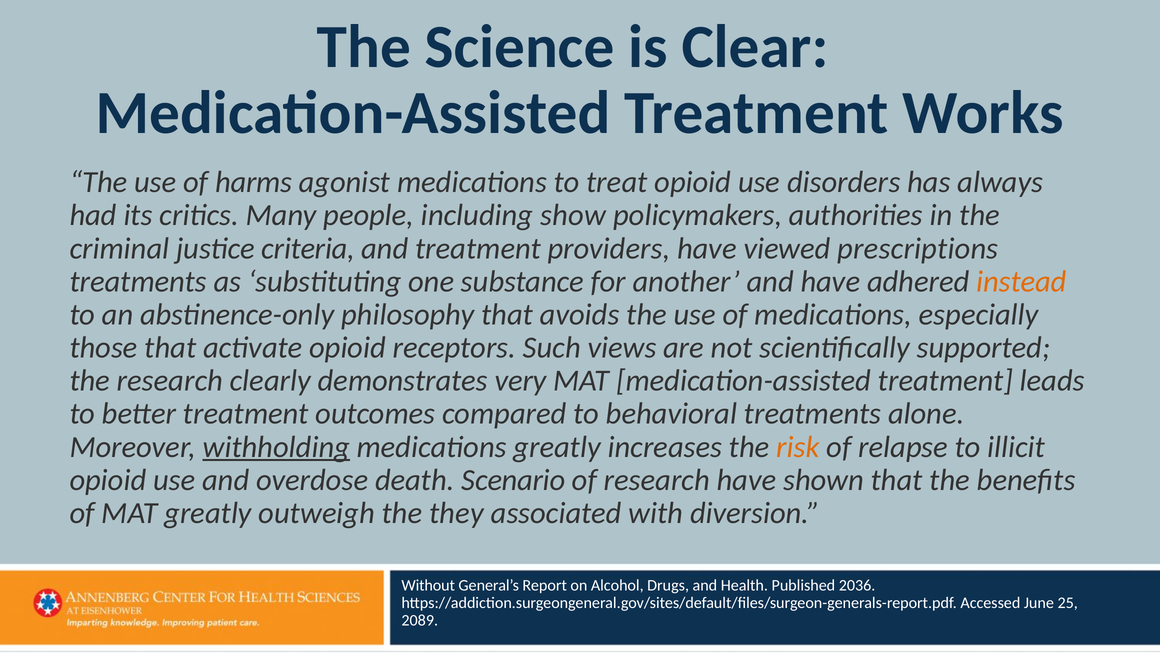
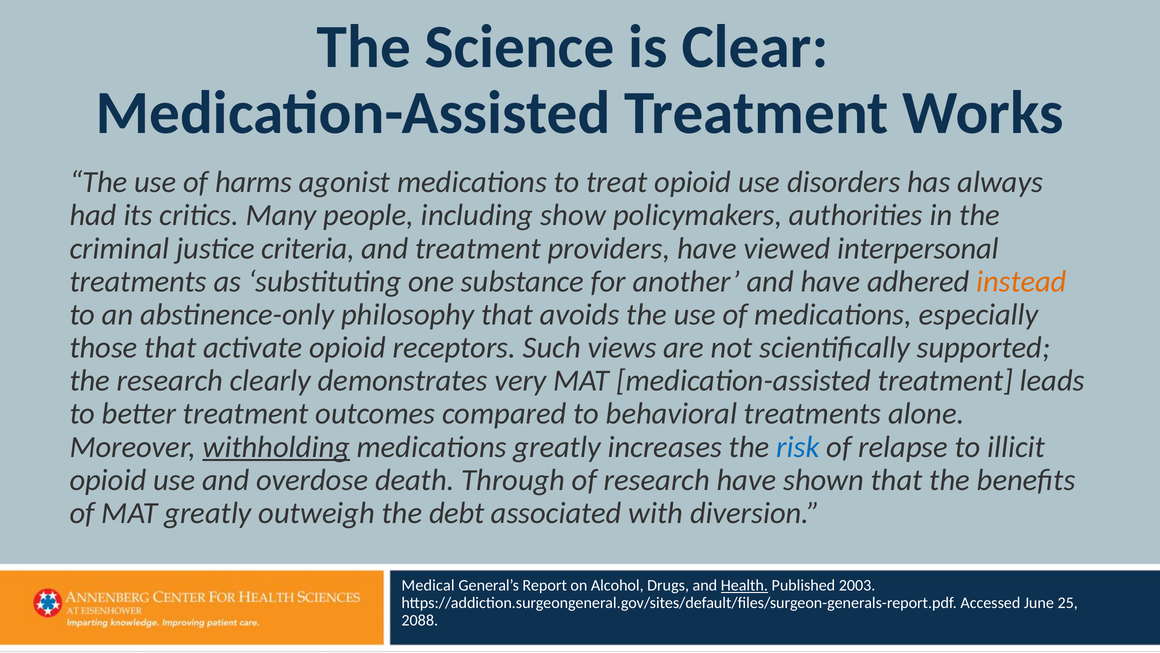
prescriptions: prescriptions -> interpersonal
risk colour: orange -> blue
Scenario: Scenario -> Through
they: they -> debt
Without: Without -> Medical
Health underline: none -> present
2036: 2036 -> 2003
2089: 2089 -> 2088
